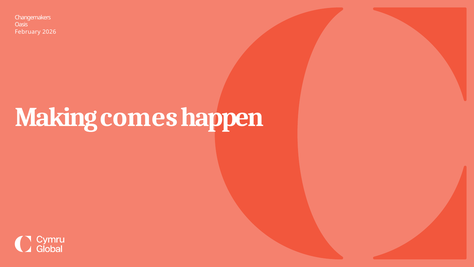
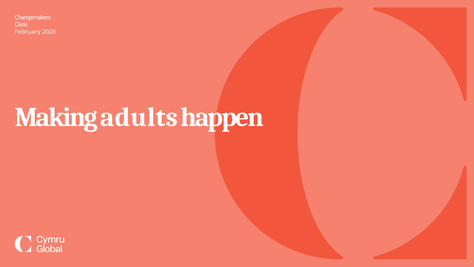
comes: comes -> adults
